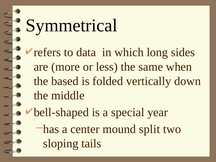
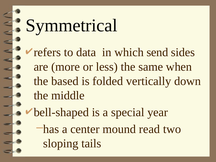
long: long -> send
split: split -> read
